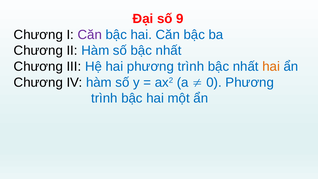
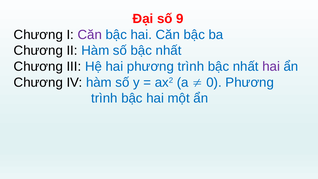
hai at (271, 66) colour: orange -> purple
